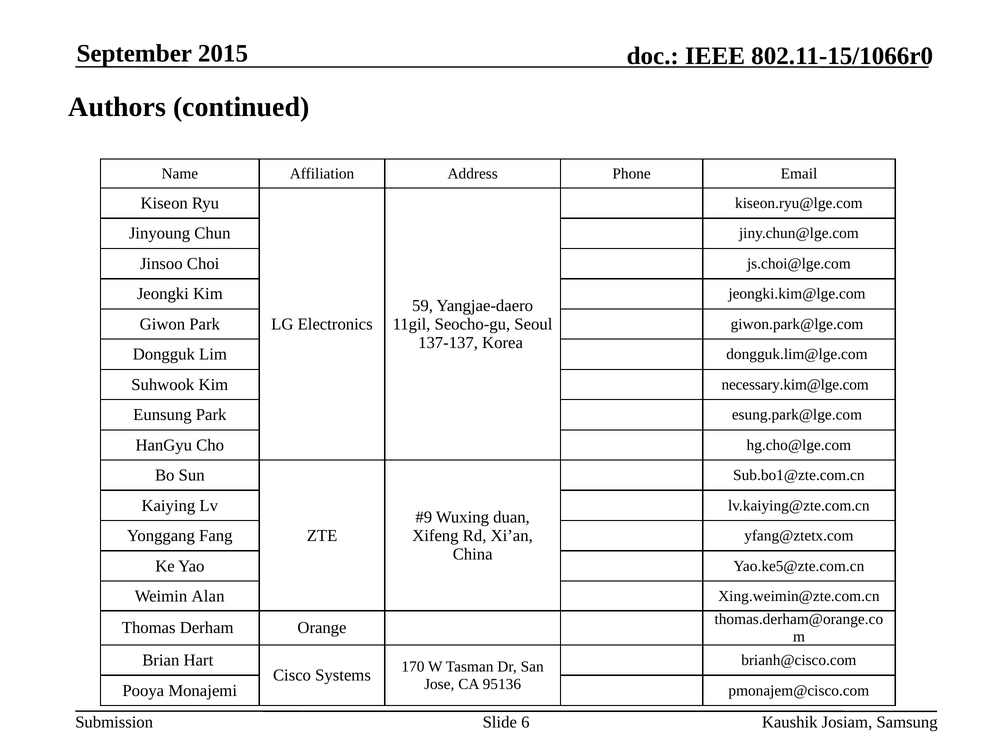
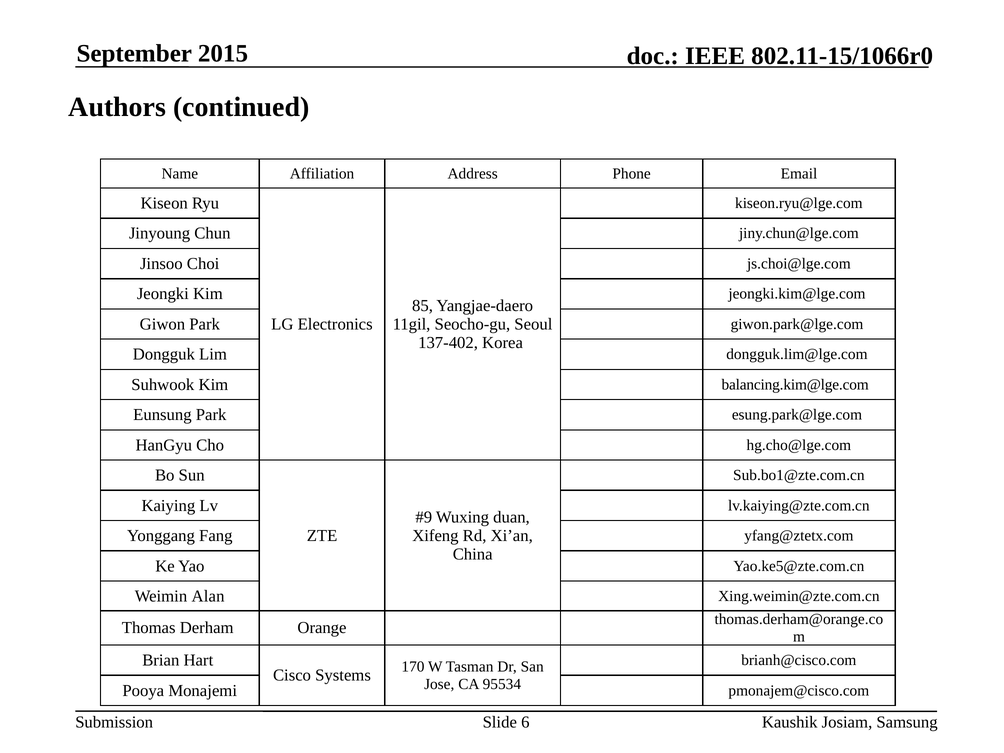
59: 59 -> 85
137-137: 137-137 -> 137-402
necessary.kim@lge.com: necessary.kim@lge.com -> balancing.kim@lge.com
95136: 95136 -> 95534
